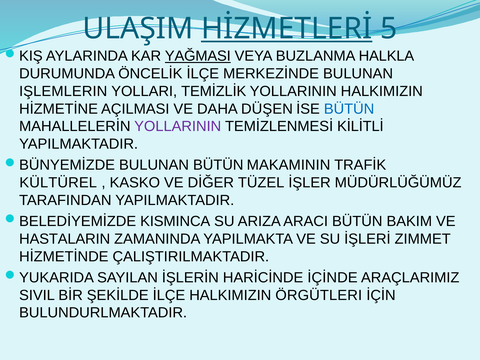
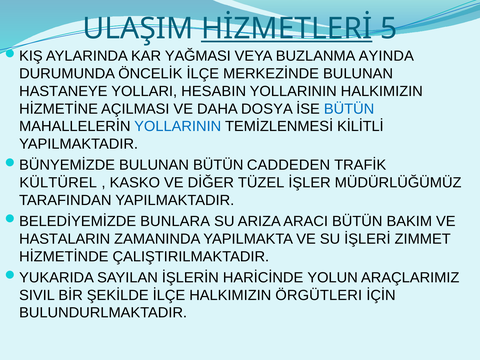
YAĞMASI underline: present -> none
HALKLA: HALKLA -> AYINDA
IŞLEMLERIN: IŞLEMLERIN -> HASTANEYE
TEMİZLİK: TEMİZLİK -> HESABIN
DÜŞEN: DÜŞEN -> DOSYA
YOLLARININ at (178, 126) colour: purple -> blue
MAKAMININ: MAKAMININ -> CADDEDEN
KISMINCA: KISMINCA -> BUNLARA
İÇİNDE: İÇİNDE -> YOLUN
